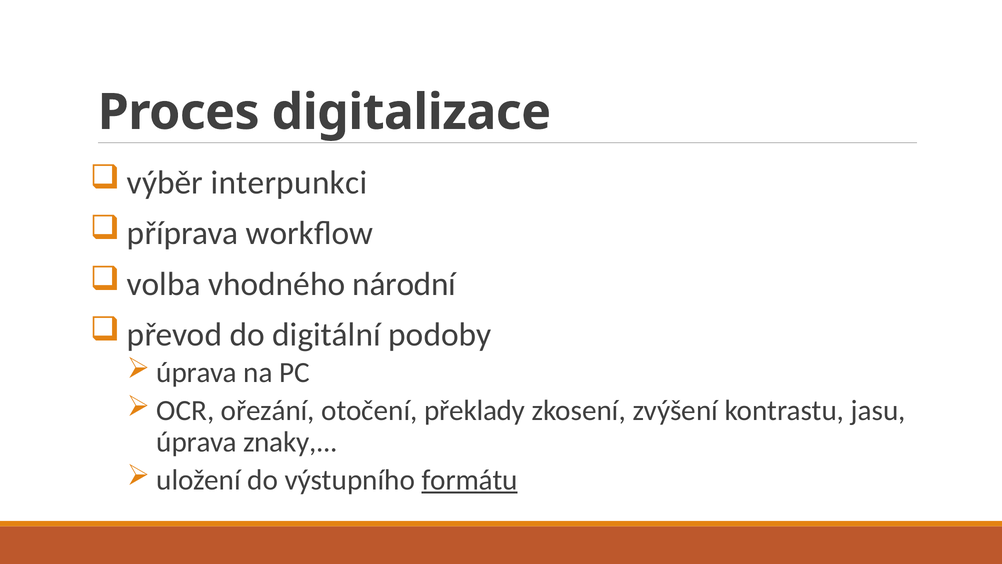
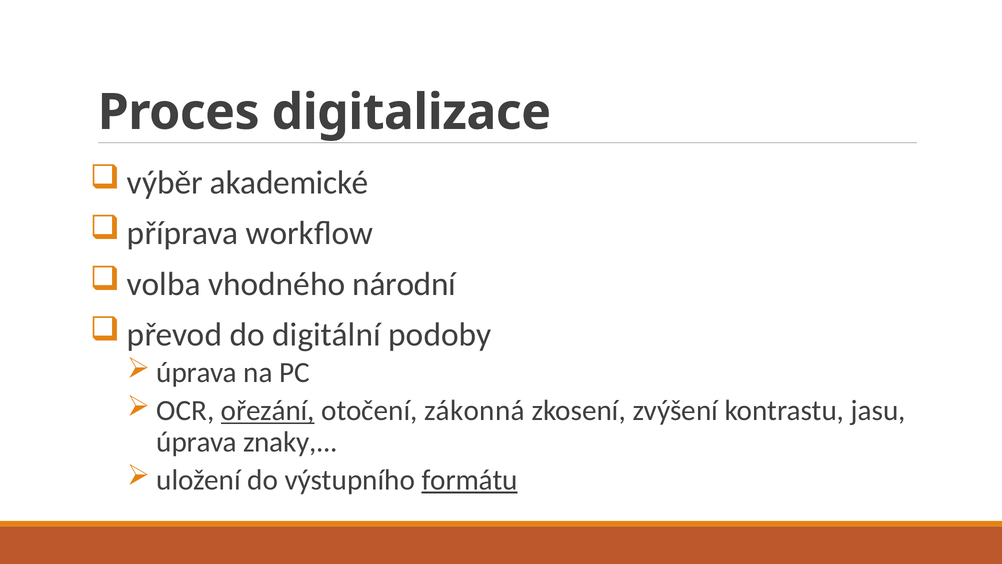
interpunkci: interpunkci -> akademické
ořezání underline: none -> present
překlady: překlady -> zákonná
